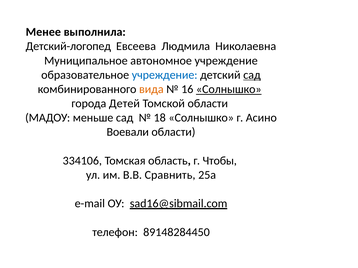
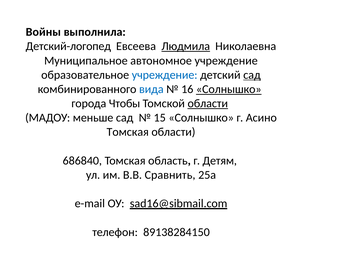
Менее: Менее -> Войны
Людмила underline: none -> present
вида colour: orange -> blue
Детей: Детей -> Чтобы
области at (208, 104) underline: none -> present
18: 18 -> 15
Воевали at (128, 132): Воевали -> Томская
334106: 334106 -> 686840
Чтобы: Чтобы -> Детям
89148284450: 89148284450 -> 89138284150
